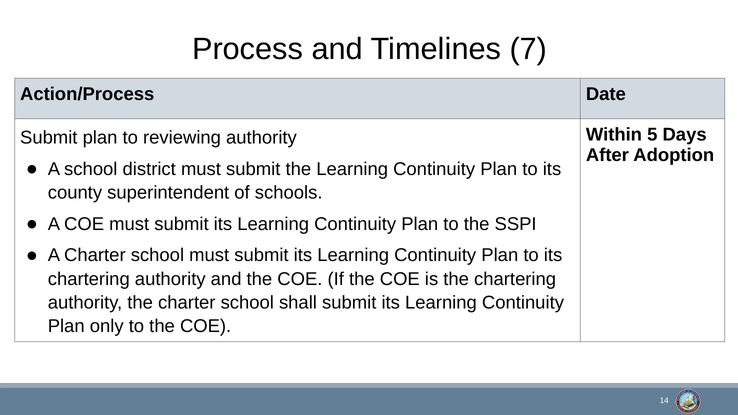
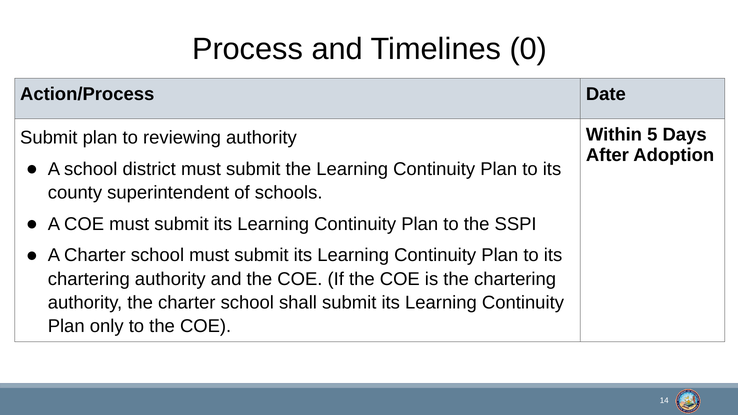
7: 7 -> 0
